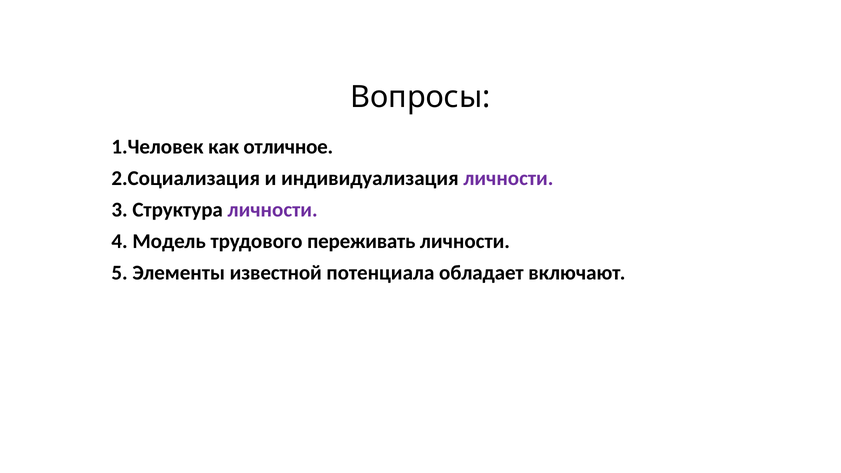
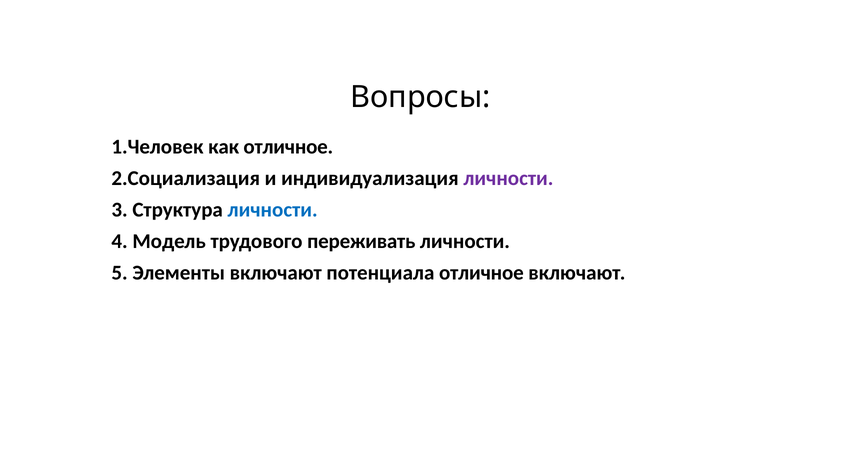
личности at (273, 210) colour: purple -> blue
Элементы известной: известной -> включают
потенциала обладает: обладает -> отличное
